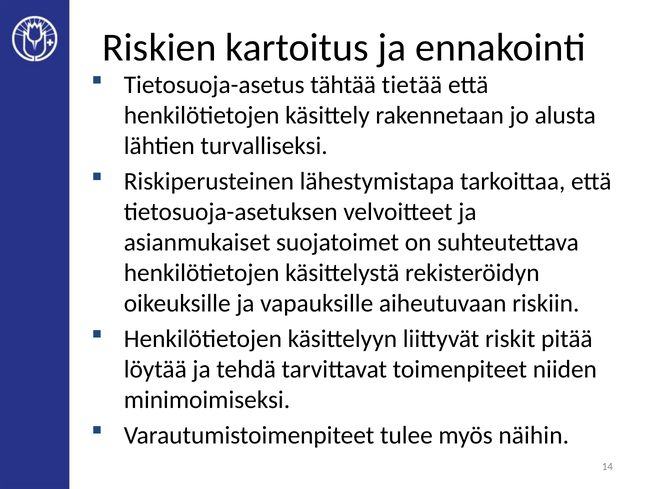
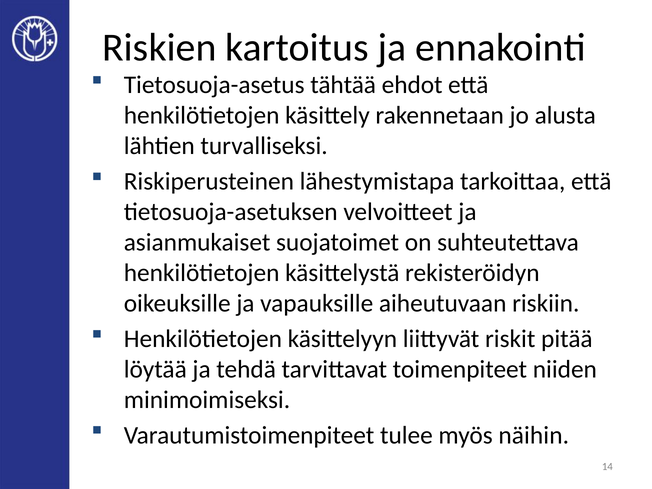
tietää: tietää -> ehdot
